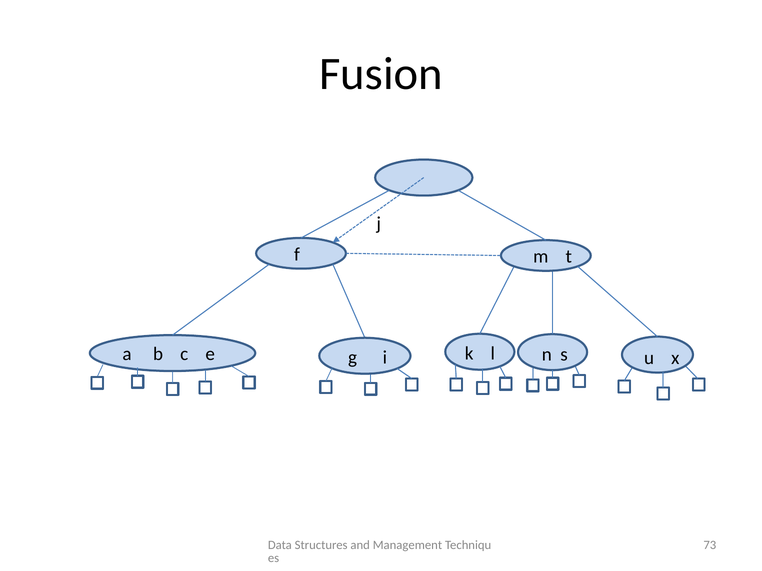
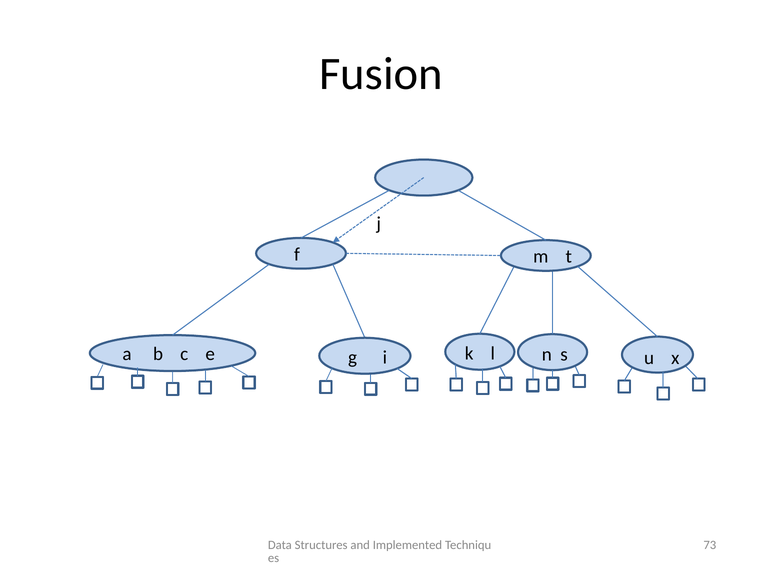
Management: Management -> Implemented
